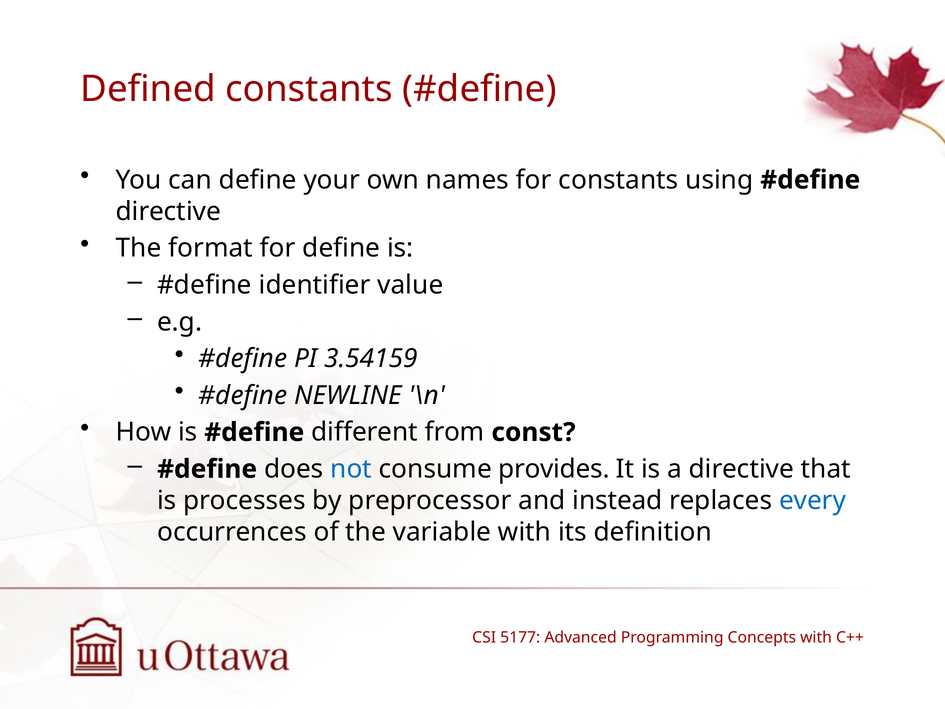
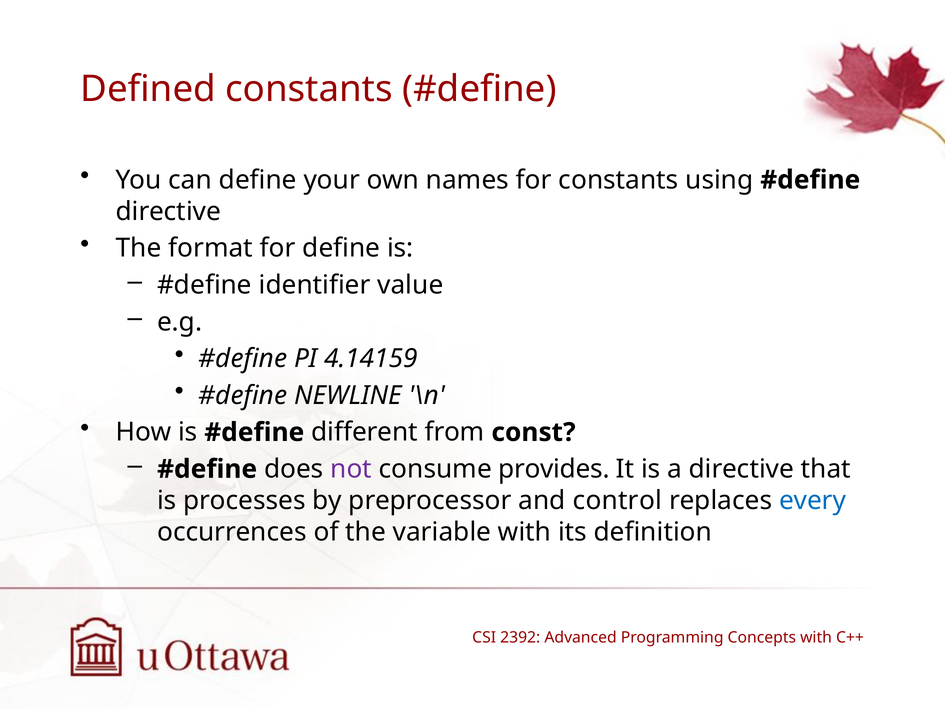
3.54159: 3.54159 -> 4.14159
not colour: blue -> purple
instead: instead -> control
5177: 5177 -> 2392
